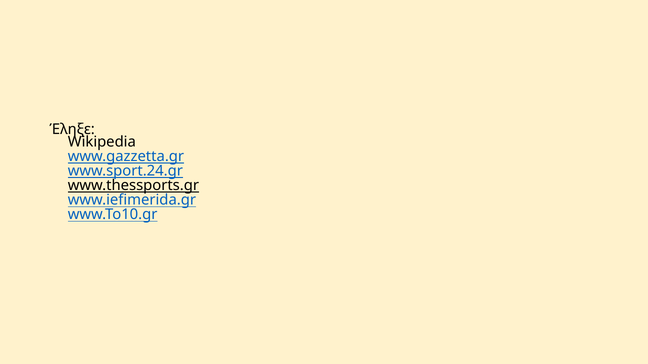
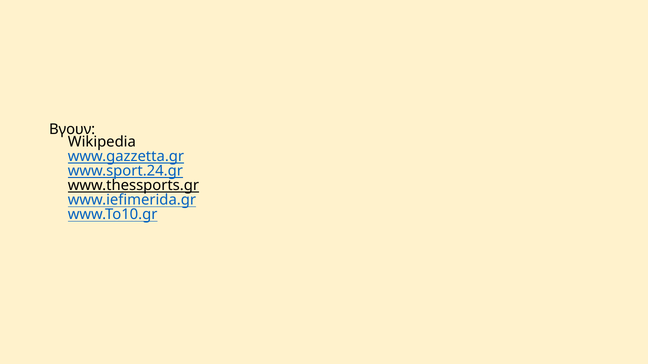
Έληξε: Έληξε -> Βγουν
